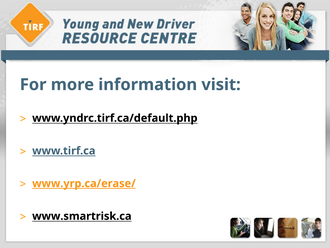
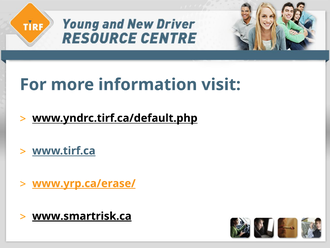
www.smartrisk.ca underline: none -> present
